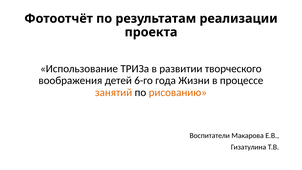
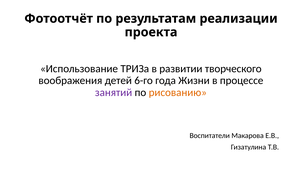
занятий colour: orange -> purple
